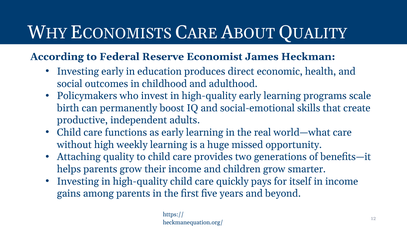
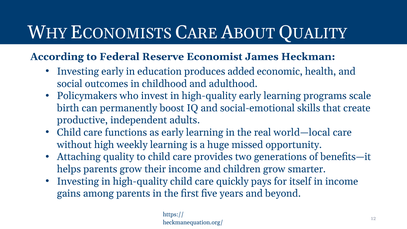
direct: direct -> added
world—what: world—what -> world—local
